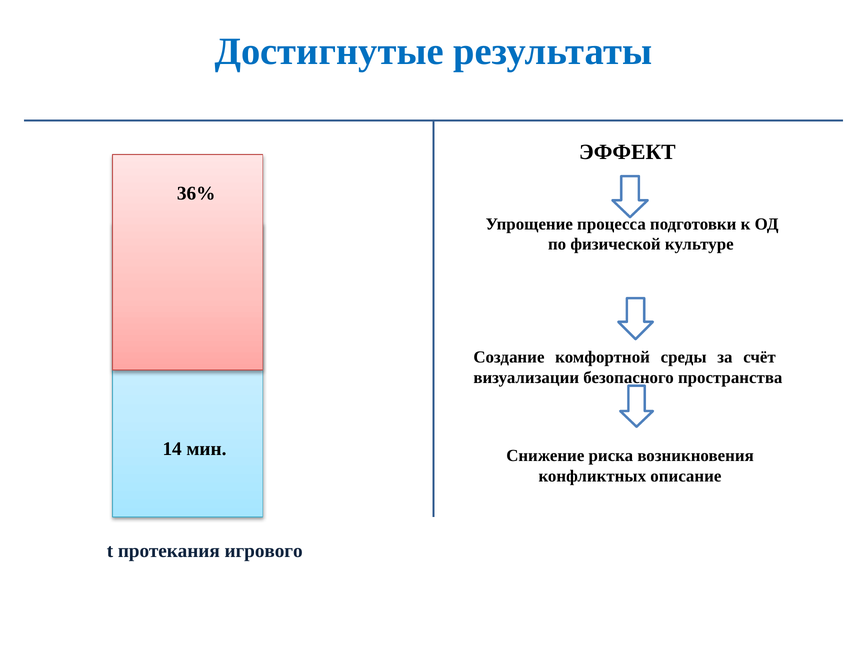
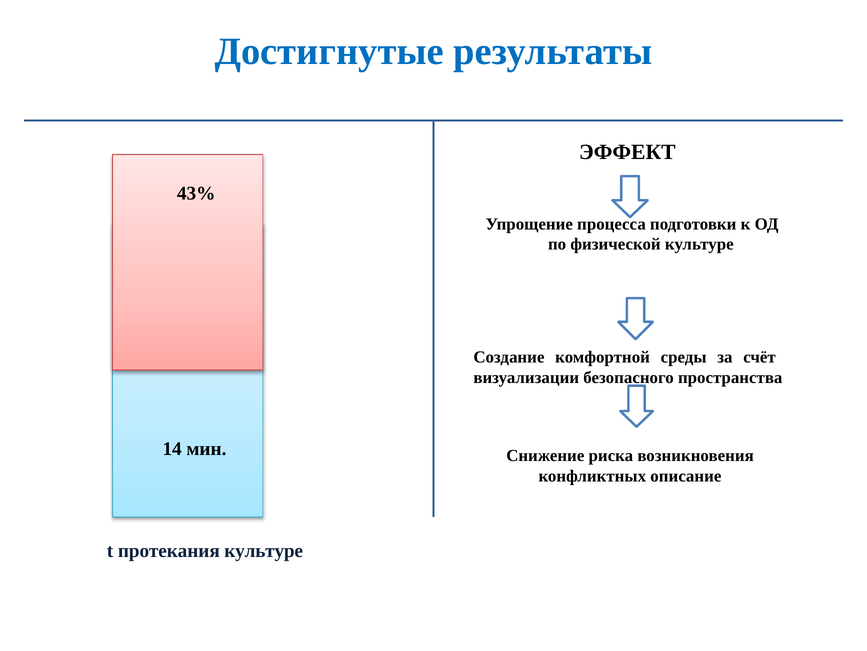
36%: 36% -> 43%
протекания игрового: игрового -> культуре
